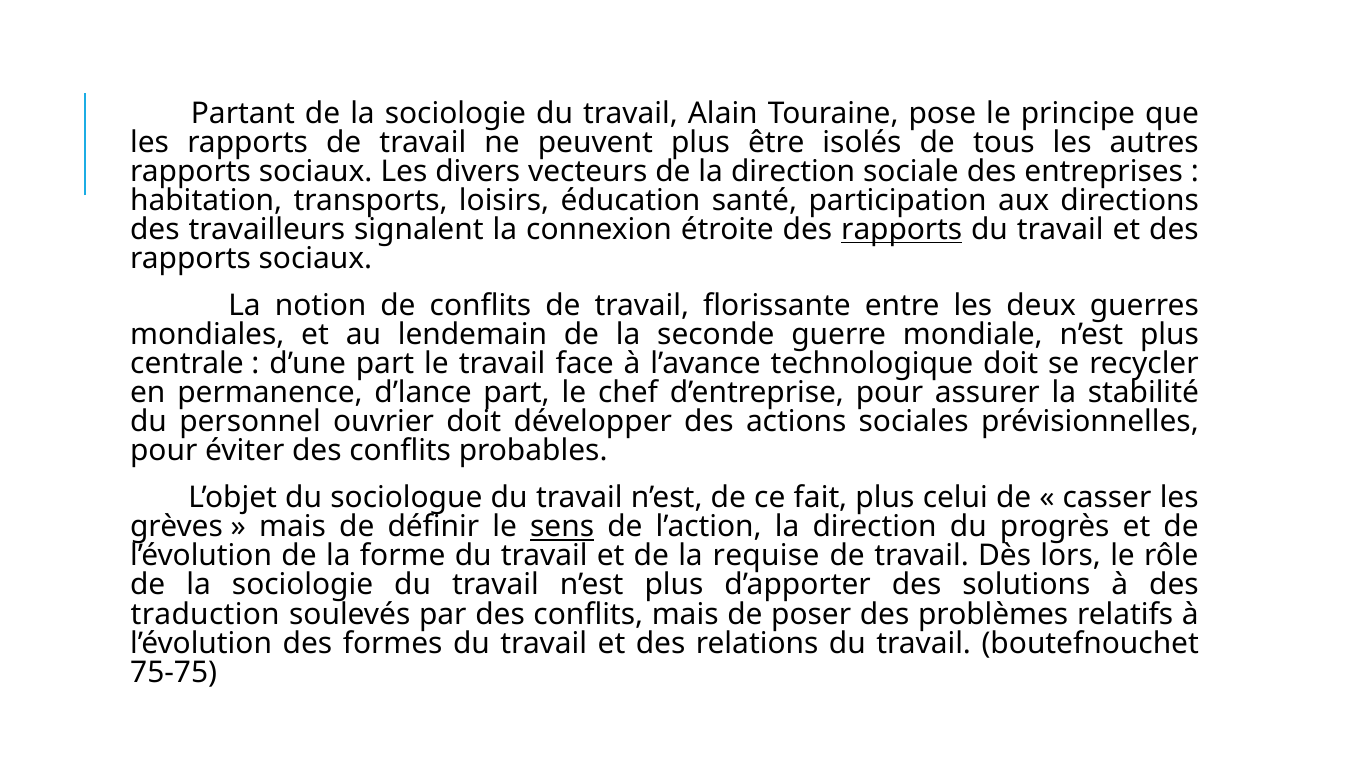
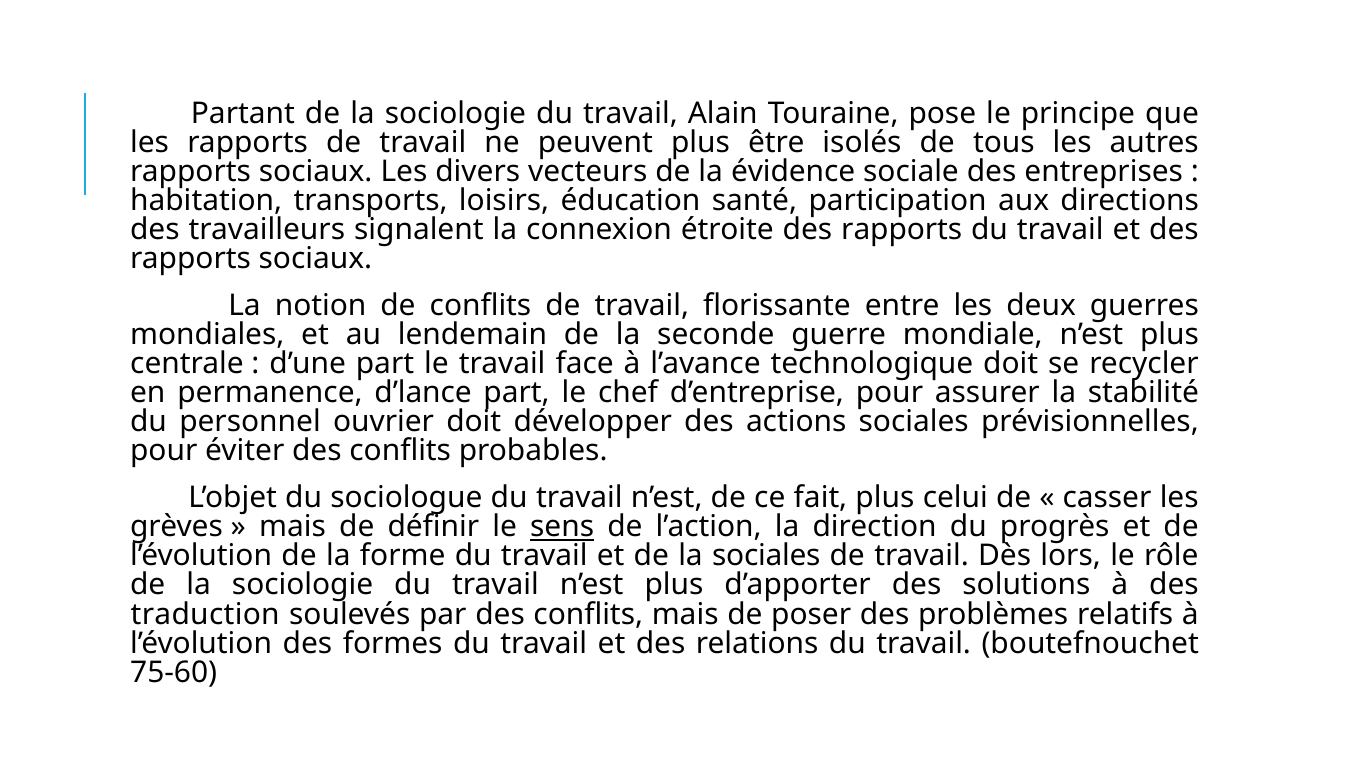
de la direction: direction -> évidence
rapports at (902, 230) underline: present -> none
la requise: requise -> sociales
75-75: 75-75 -> 75-60
